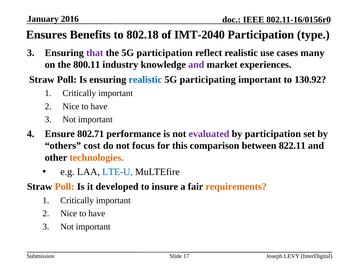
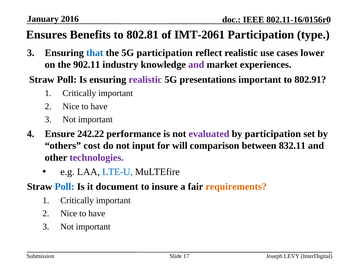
802.18: 802.18 -> 802.81
IMT-2040: IMT-2040 -> IMT-2061
that colour: purple -> blue
many: many -> lower
800.11: 800.11 -> 902.11
realistic at (145, 80) colour: blue -> purple
participating: participating -> presentations
130.92: 130.92 -> 802.91
802.71: 802.71 -> 242.22
focus: focus -> input
this: this -> will
822.11: 822.11 -> 832.11
technologies colour: orange -> purple
Poll at (65, 187) colour: orange -> blue
developed: developed -> document
